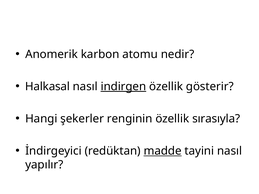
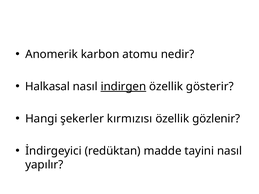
renginin: renginin -> kırmızısı
sırasıyla: sırasıyla -> gözlenir
madde underline: present -> none
